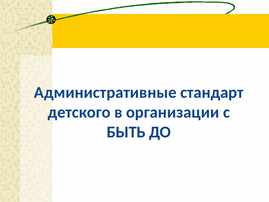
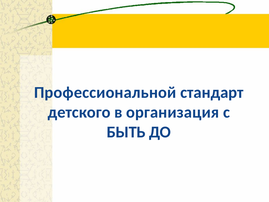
Административные: Административные -> Профессиональной
организации: организации -> организация
